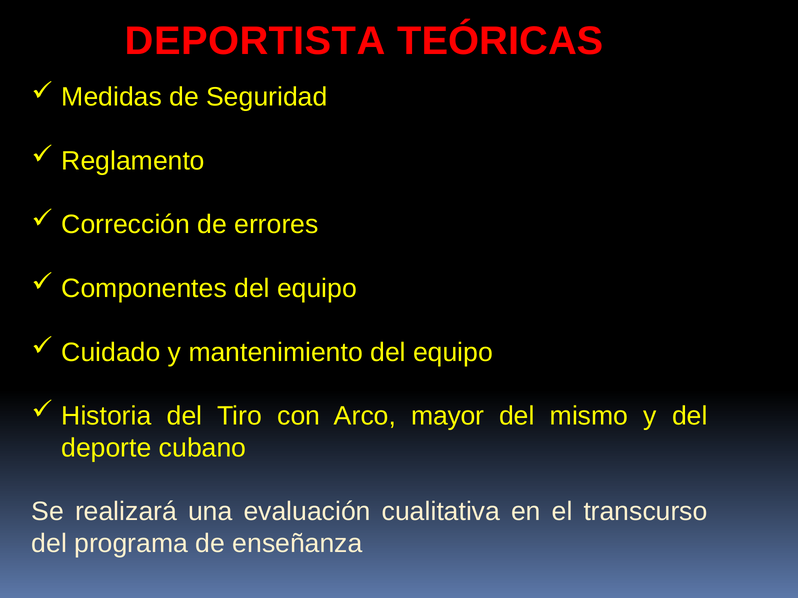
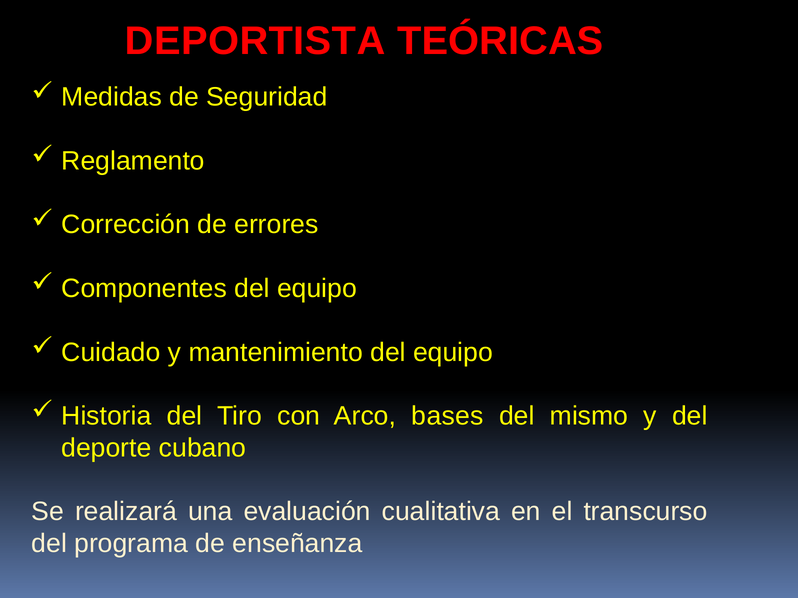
mayor: mayor -> bases
